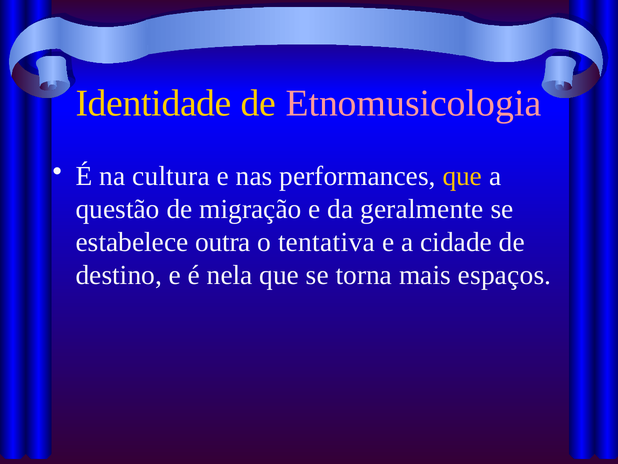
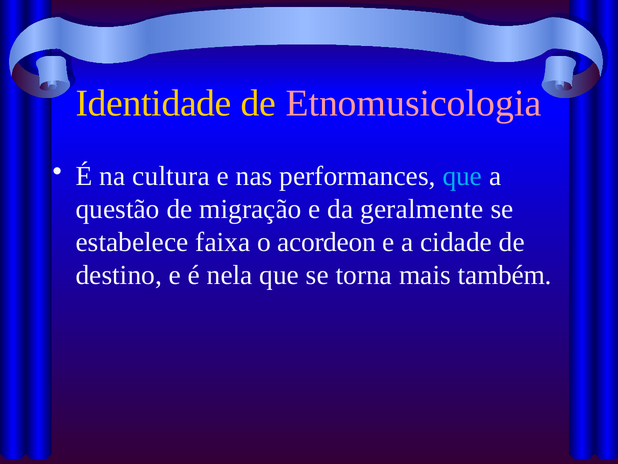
que at (462, 176) colour: yellow -> light blue
outra: outra -> faixa
tentativa: tentativa -> acordeon
espaços: espaços -> também
